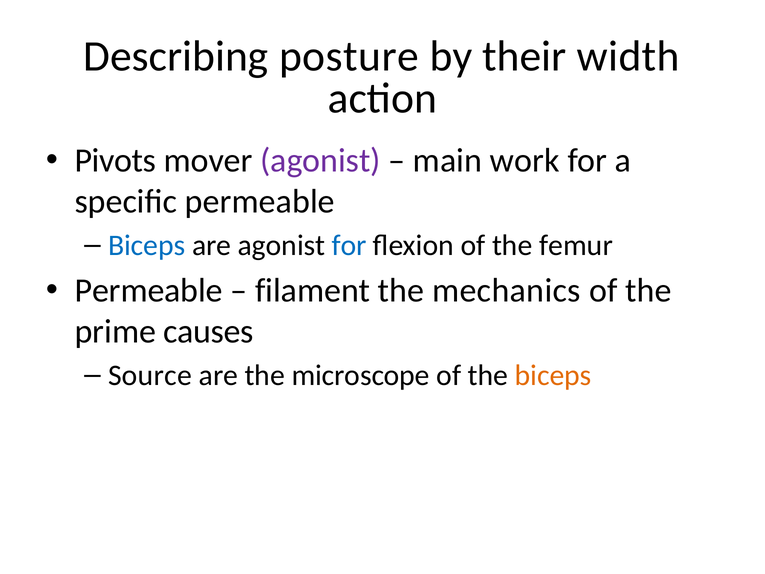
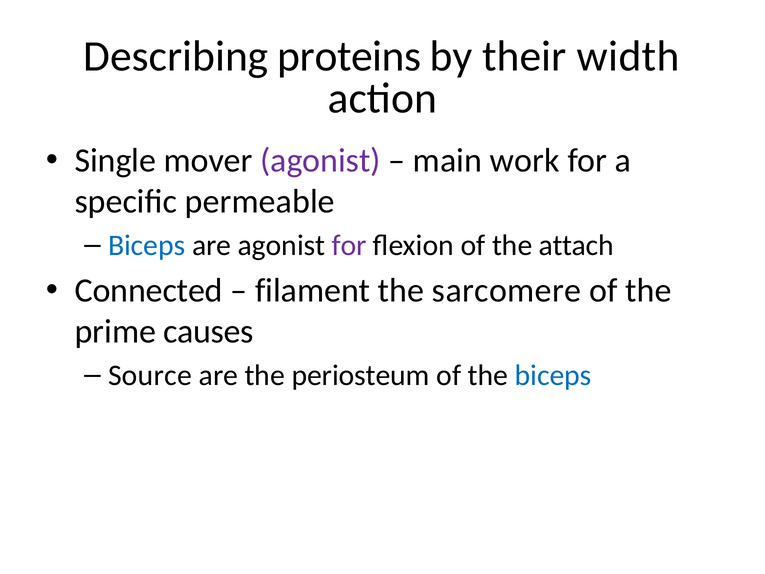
posture: posture -> proteins
Pivots: Pivots -> Single
for at (349, 245) colour: blue -> purple
femur: femur -> attach
Permeable at (149, 291): Permeable -> Connected
mechanics: mechanics -> sarcomere
microscope: microscope -> periosteum
biceps at (553, 375) colour: orange -> blue
